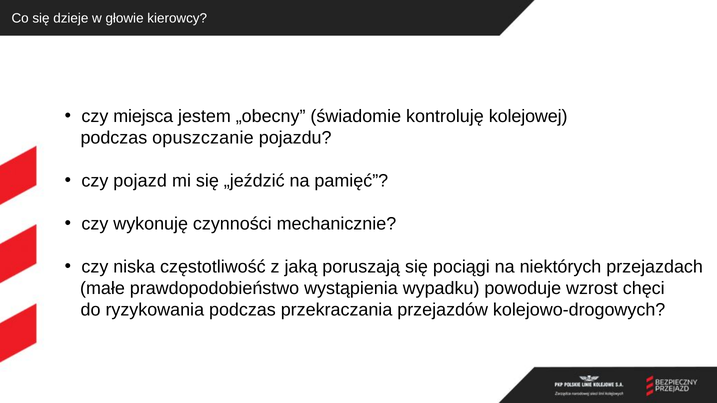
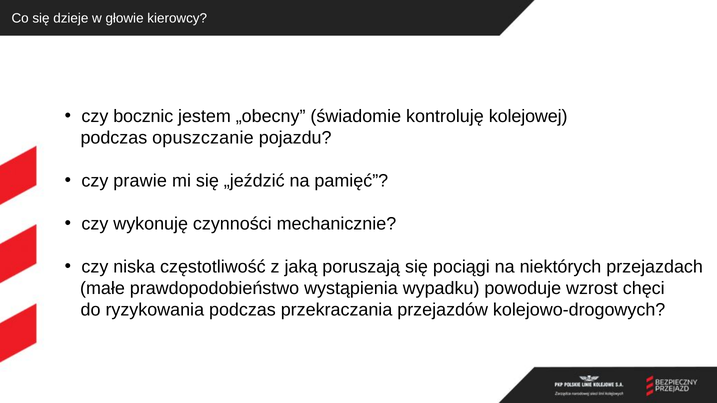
miejsca: miejsca -> bocznic
pojazd: pojazd -> prawie
